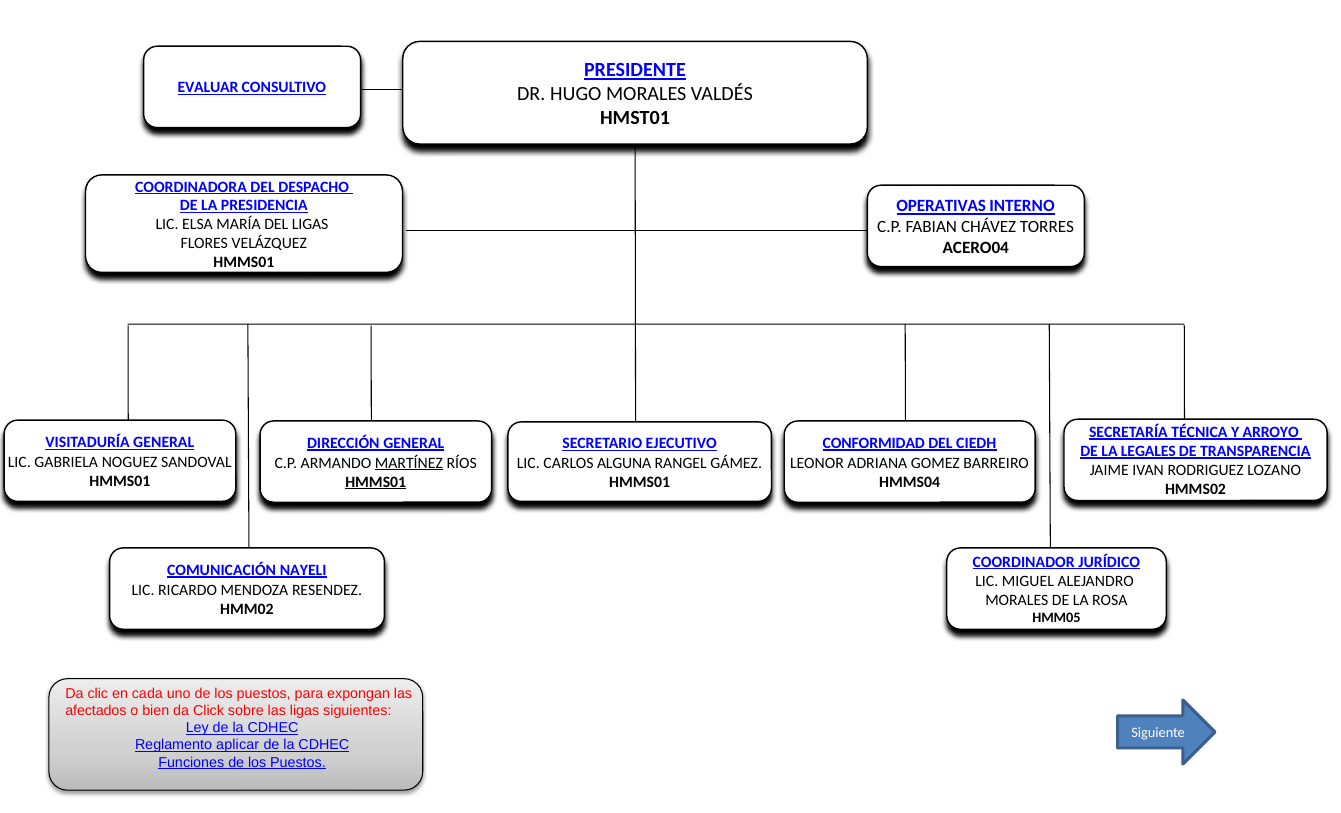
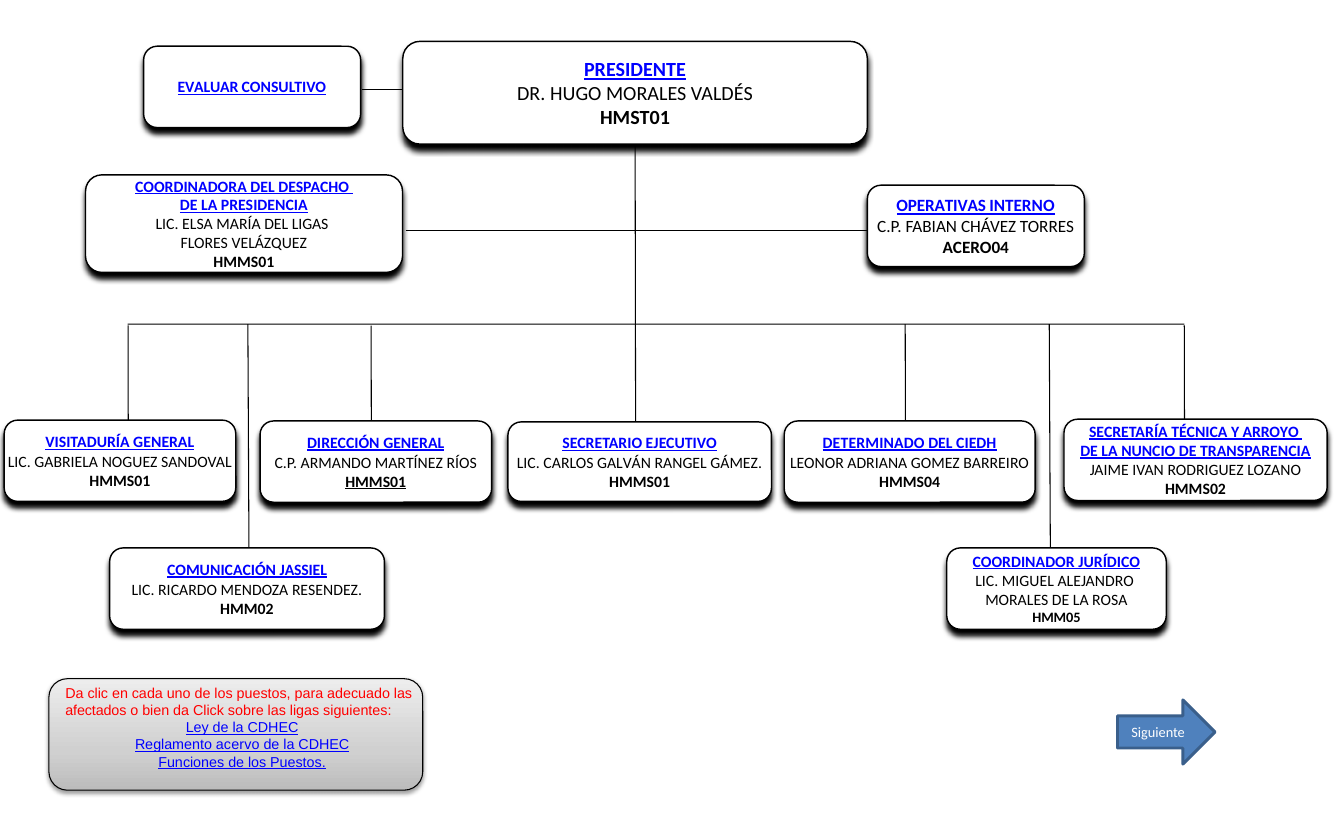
CONFORMIDAD: CONFORMIDAD -> DETERMINADO
LEGALES: LEGALES -> NUNCIO
MARTÍNEZ underline: present -> none
ALGUNA: ALGUNA -> GALVÁN
NAYELI: NAYELI -> JASSIEL
expongan: expongan -> adecuado
aplicar: aplicar -> acervo
